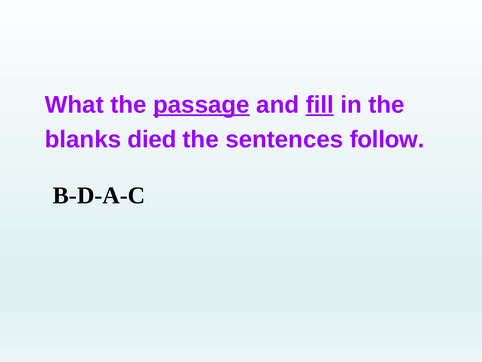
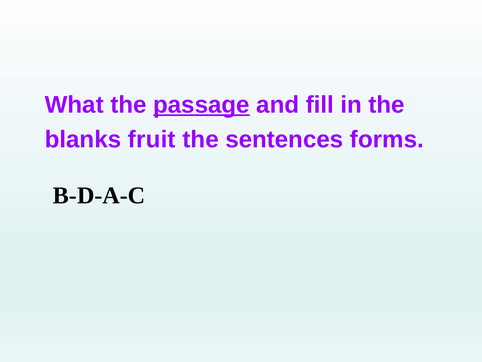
fill underline: present -> none
died: died -> fruit
follow: follow -> forms
